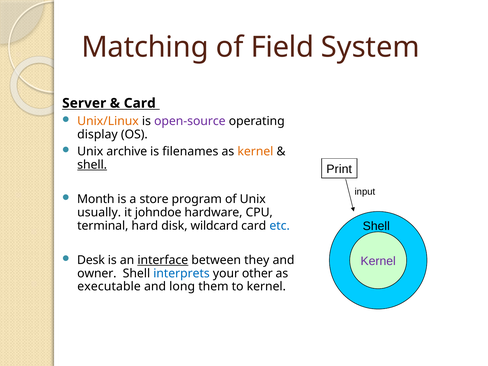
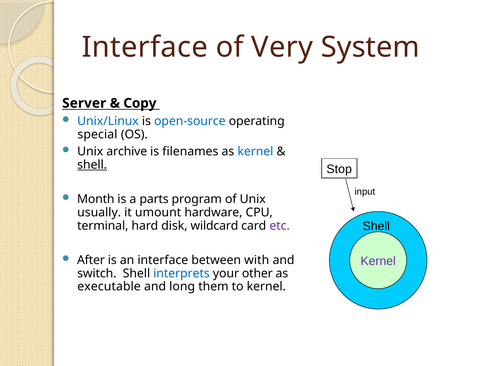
Matching at (145, 47): Matching -> Interface
Field: Field -> Very
Card at (140, 103): Card -> Copy
Unix/Linux colour: orange -> blue
open-source colour: purple -> blue
display: display -> special
kernel at (255, 152) colour: orange -> blue
Print: Print -> Stop
store: store -> parts
johndoe: johndoe -> umount
etc colour: blue -> purple
Desk: Desk -> After
interface at (163, 260) underline: present -> none
they: they -> with
owner: owner -> switch
